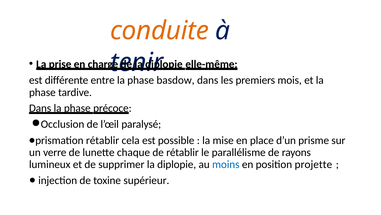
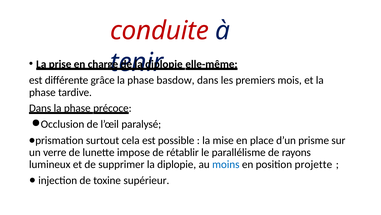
conduite colour: orange -> red
entre: entre -> grâce
prismation rétablir: rétablir -> surtout
chaque: chaque -> impose
